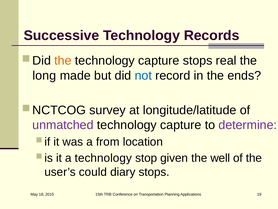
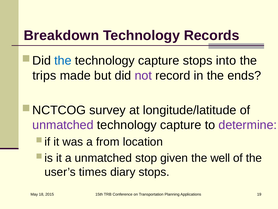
Successive: Successive -> Breakdown
the at (63, 61) colour: orange -> blue
real: real -> into
long: long -> trips
not colour: blue -> purple
a technology: technology -> unmatched
could: could -> times
